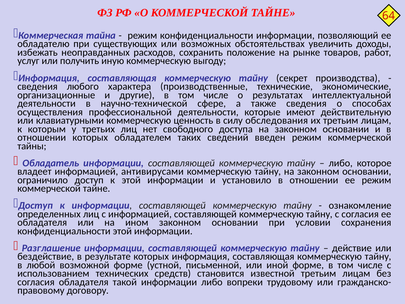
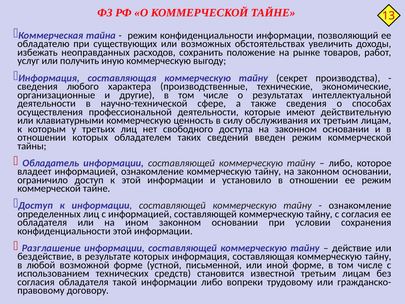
64: 64 -> 13
обследования: обследования -> обслуживания
информацией антивирусами: антивирусами -> ознакомление
